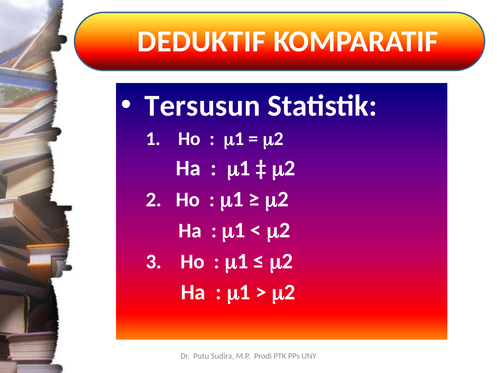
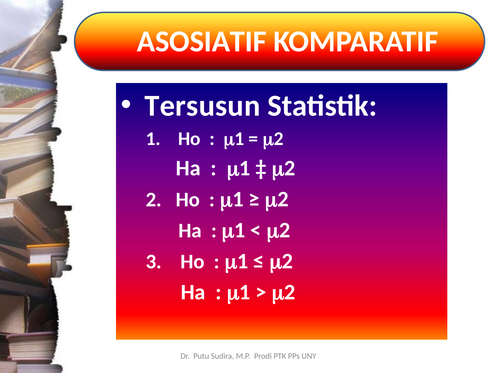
DEDUKTIF: DEDUKTIF -> ASOSIATIF
